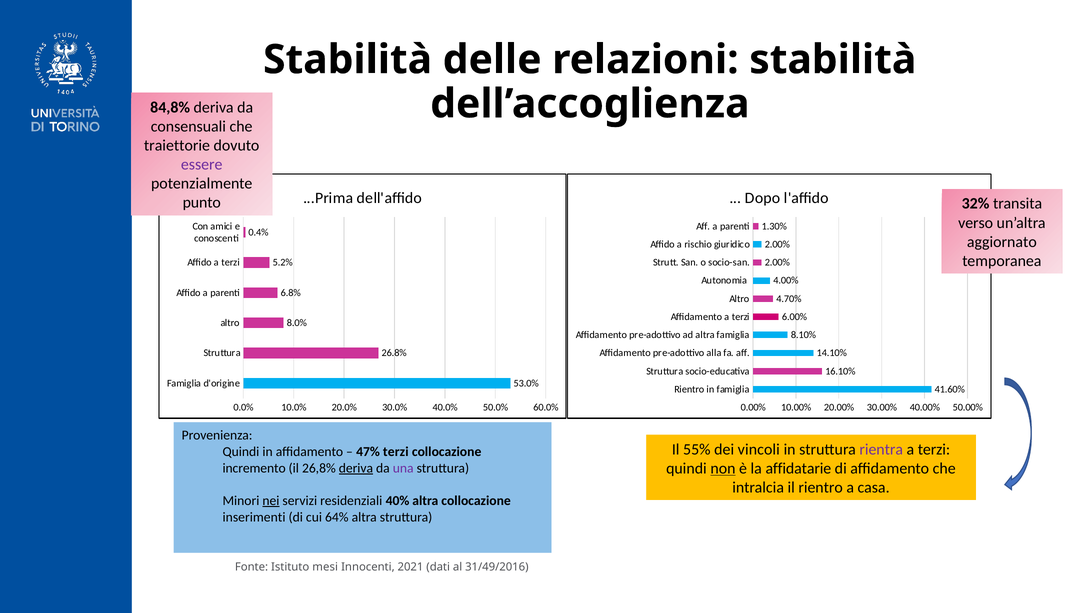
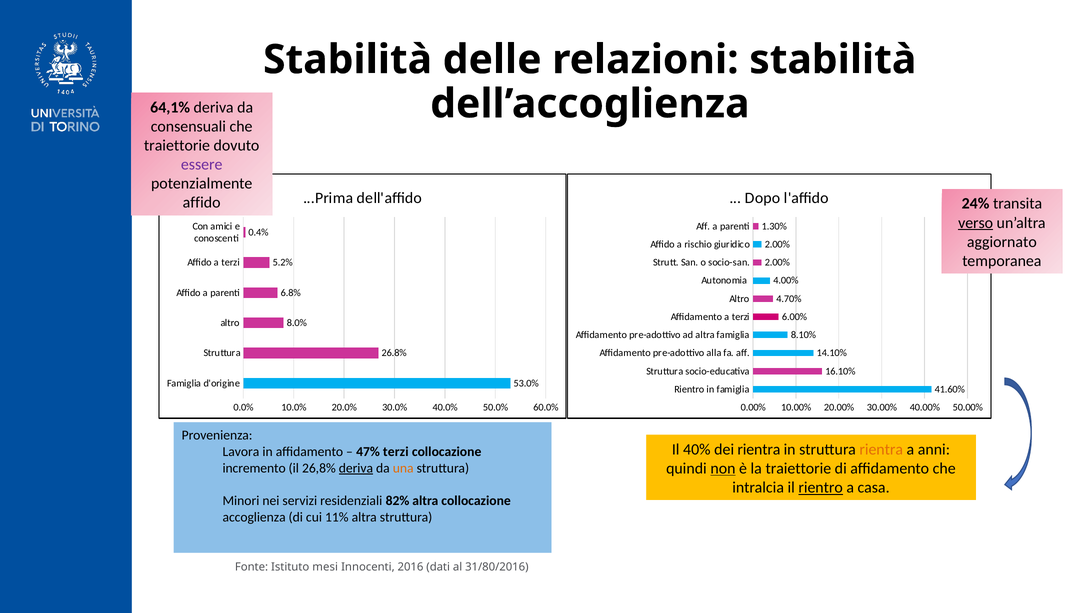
84,8%: 84,8% -> 64,1%
punto at (202, 203): punto -> affido
32%: 32% -> 24%
verso underline: none -> present
55%: 55% -> 40%
dei vincoli: vincoli -> rientra
rientra at (881, 449) colour: purple -> orange
terzi at (934, 449): terzi -> anni
Quindi at (241, 451): Quindi -> Lavora
la affidatarie: affidatarie -> traiettorie
una colour: purple -> orange
rientro at (821, 487) underline: none -> present
nei underline: present -> none
40%: 40% -> 82%
inserimenti: inserimenti -> accoglienza
64%: 64% -> 11%
2021: 2021 -> 2016
31/49/2016: 31/49/2016 -> 31/80/2016
